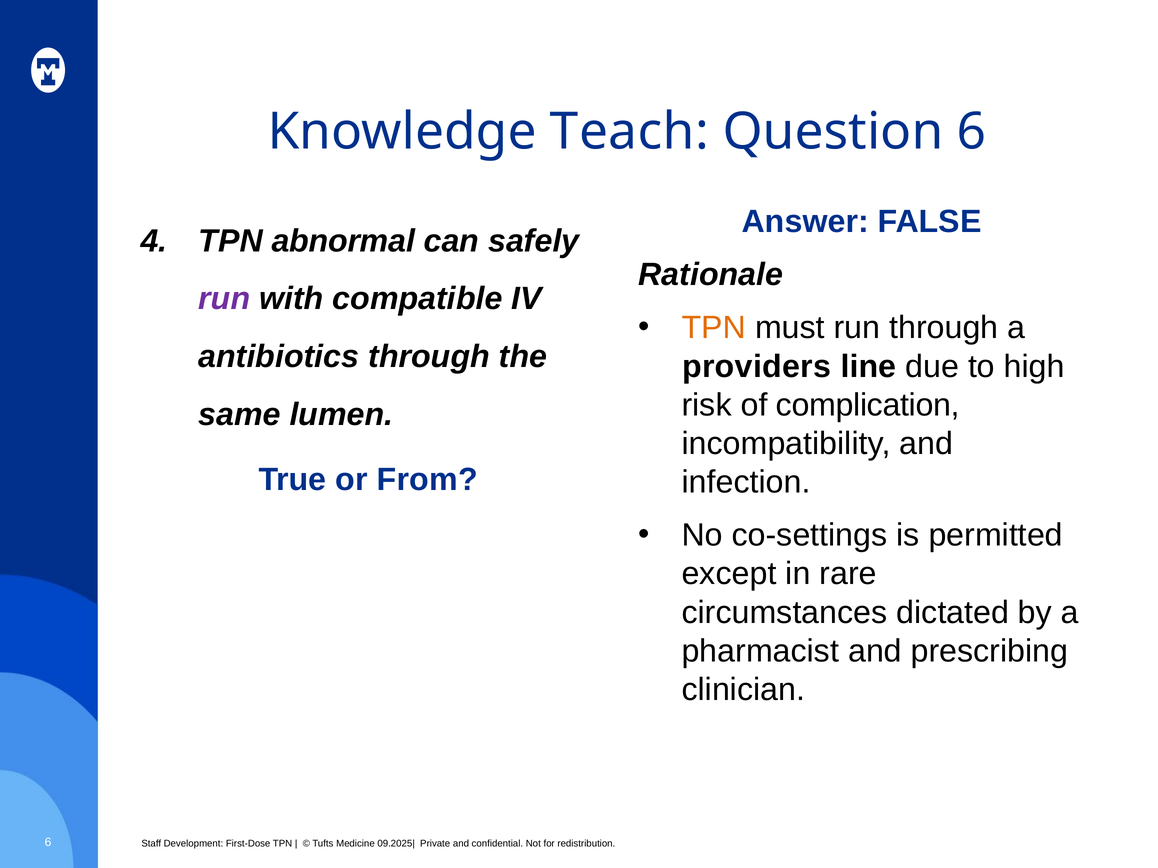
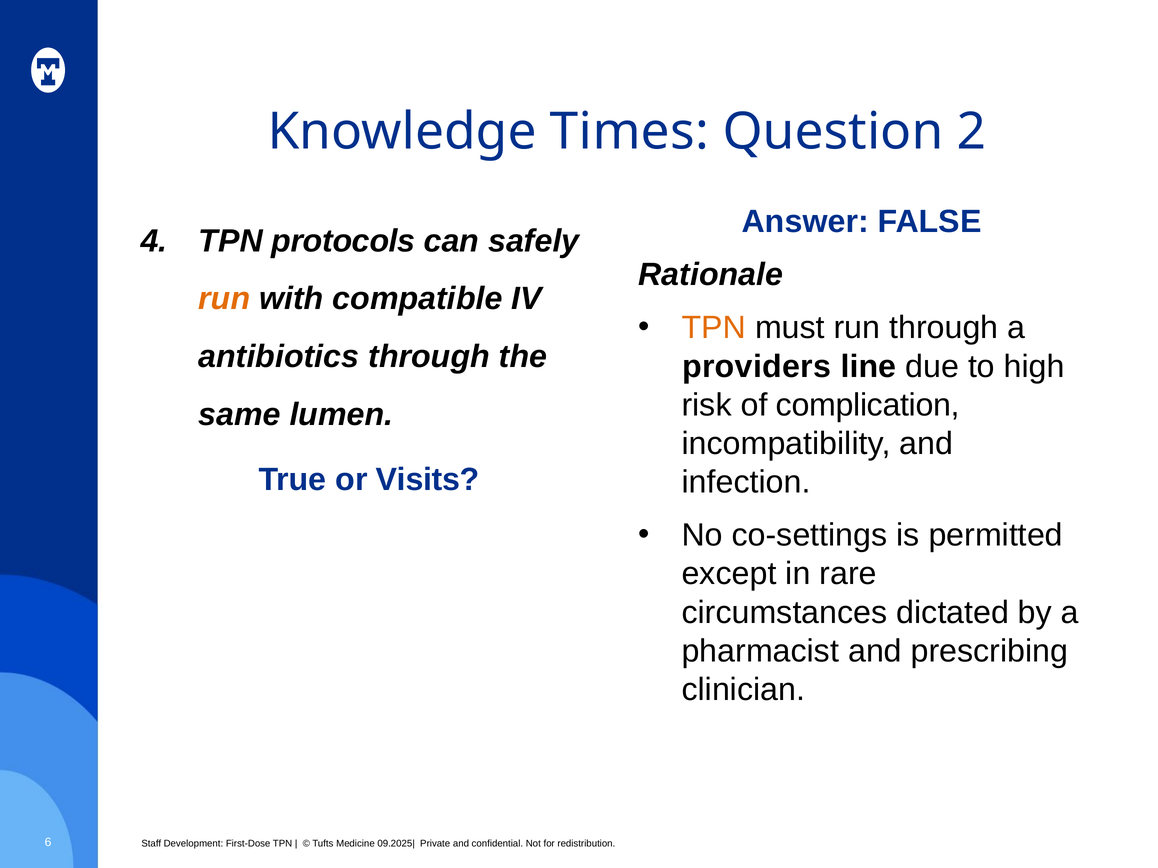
Teach: Teach -> Times
Question 6: 6 -> 2
abnormal: abnormal -> protocols
run at (224, 299) colour: purple -> orange
From: From -> Visits
